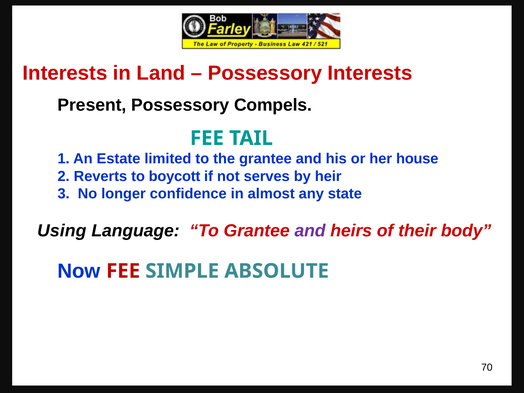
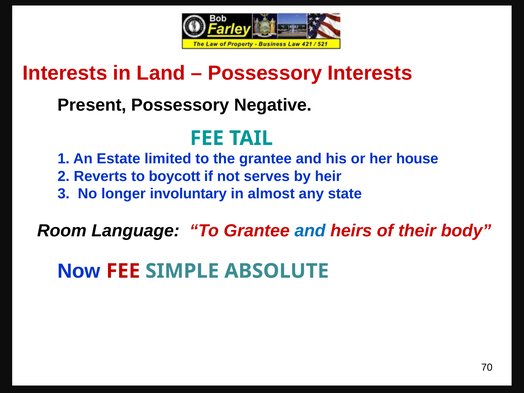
Compels: Compels -> Negative
confidence: confidence -> involuntary
Using: Using -> Room
and at (310, 231) colour: purple -> blue
